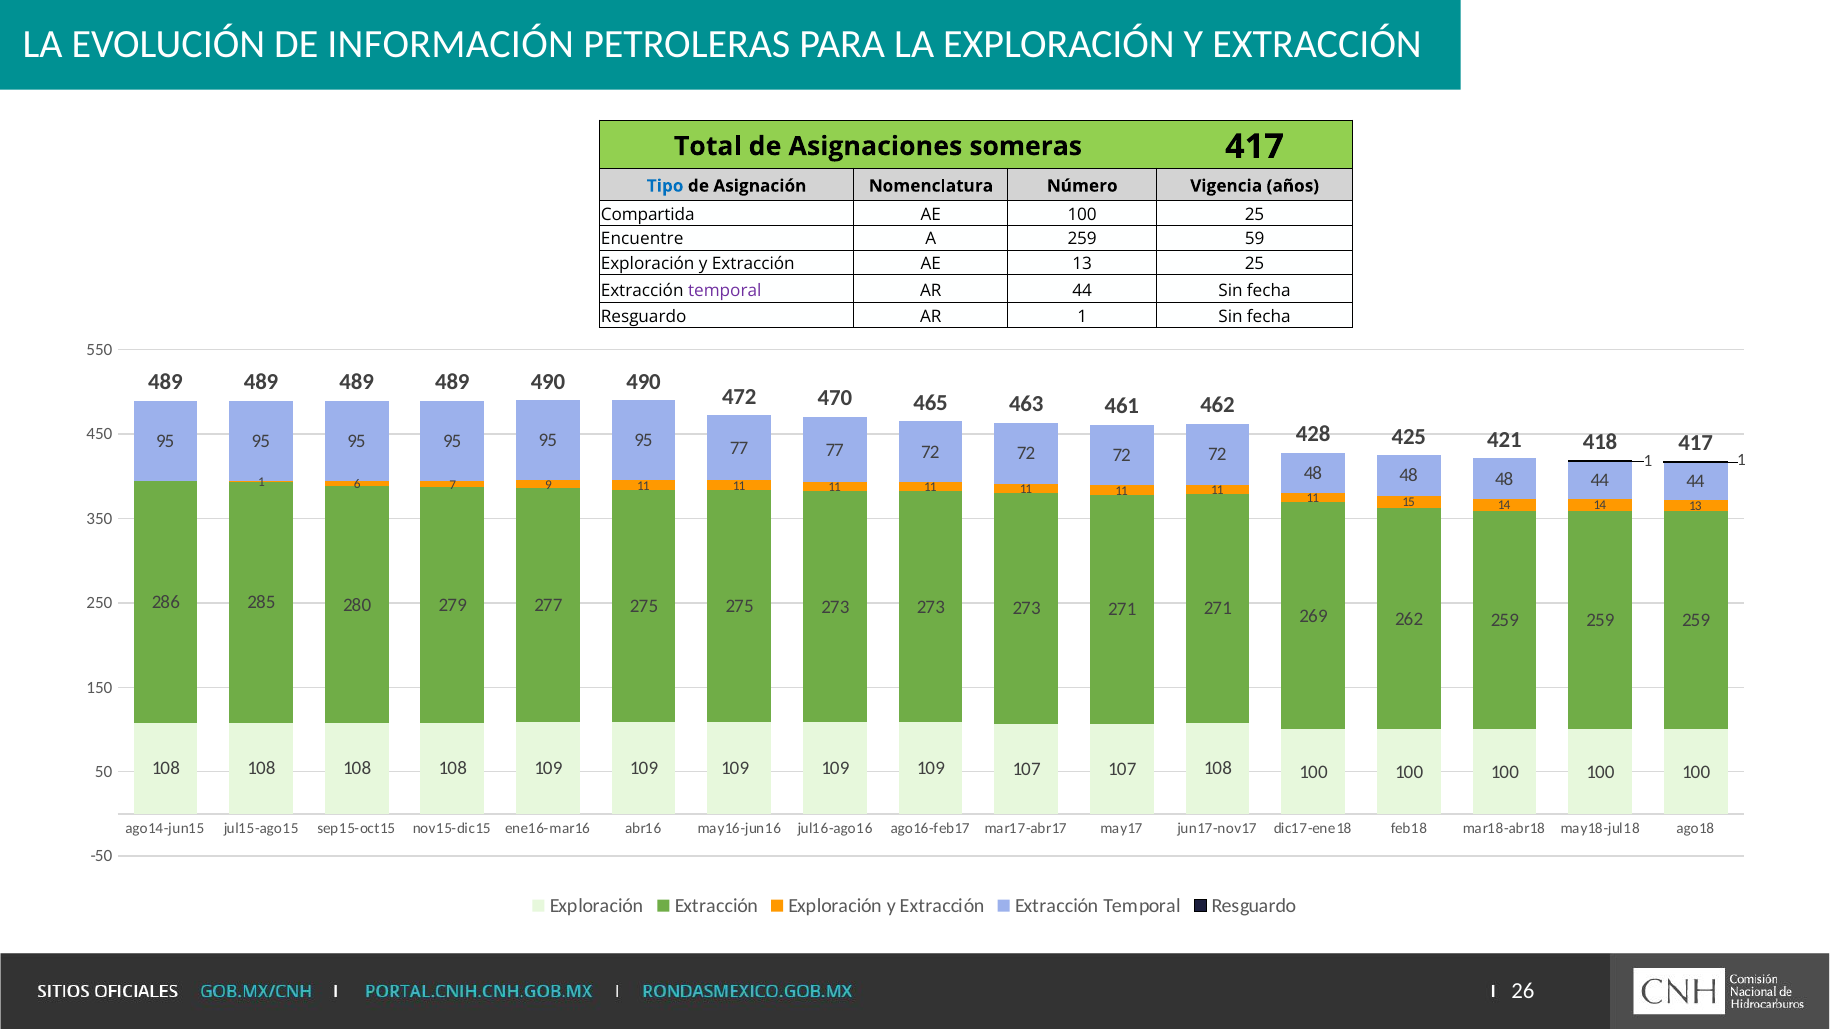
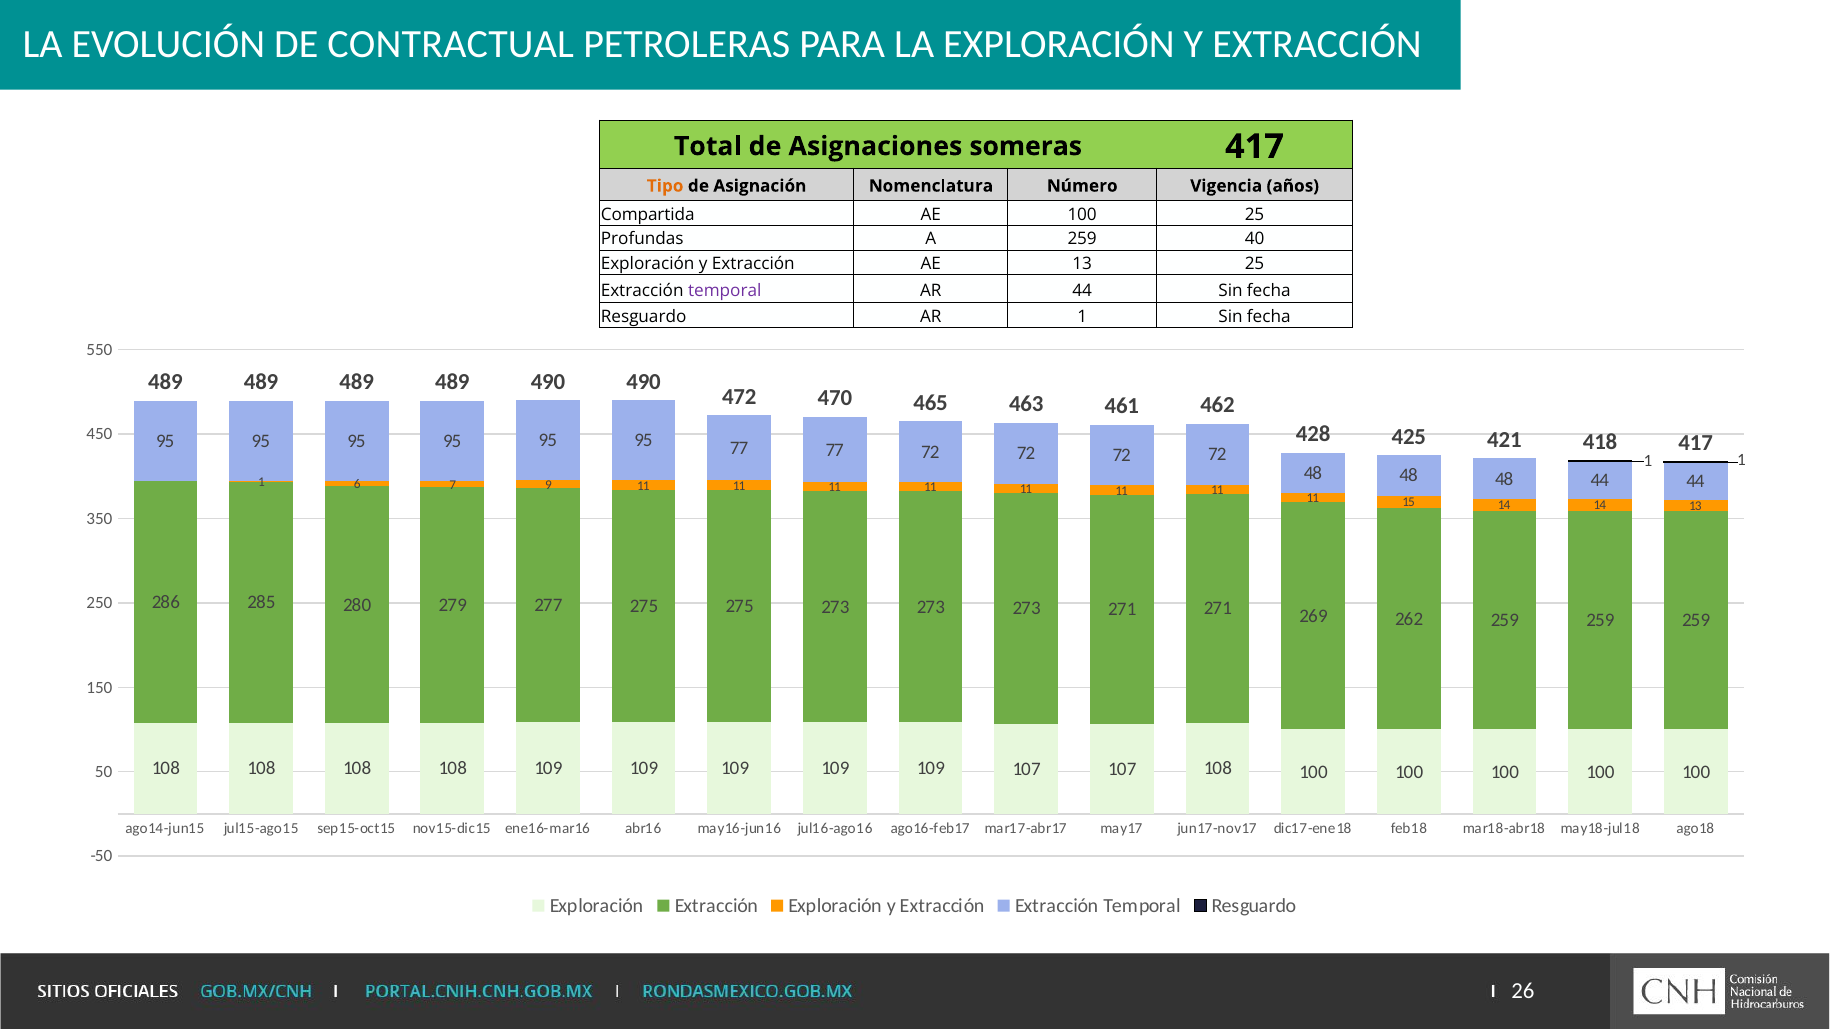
INFORMACIÓN: INFORMACIÓN -> CONTRACTUAL
Tipo colour: blue -> orange
Encuentre: Encuentre -> Profundas
59: 59 -> 40
